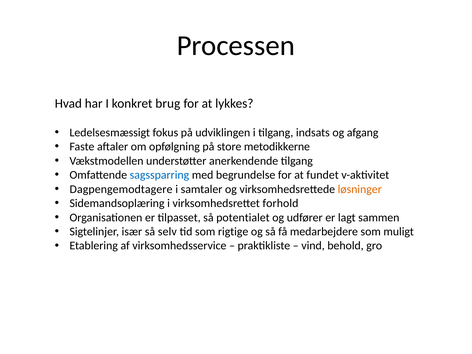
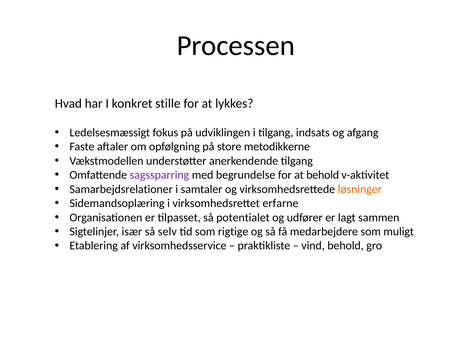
brug: brug -> stille
sagssparring colour: blue -> purple
at fundet: fundet -> behold
Dagpengemodtagere: Dagpengemodtagere -> Samarbejdsrelationer
forhold: forhold -> erfarne
